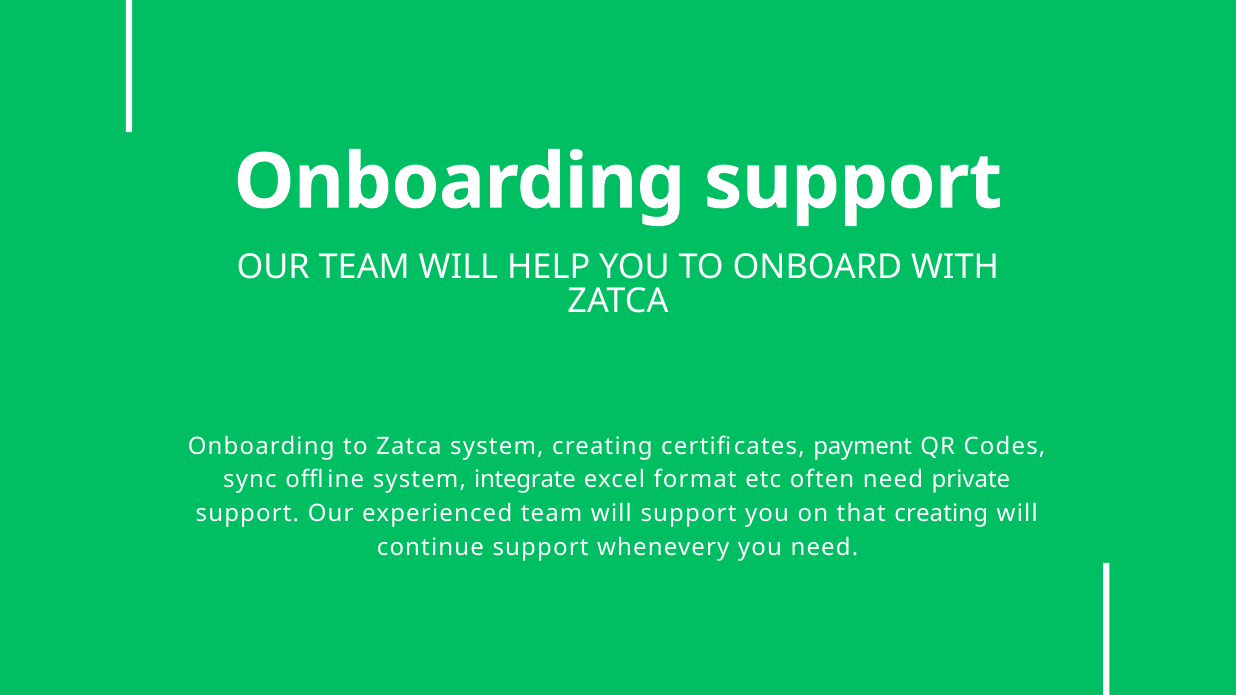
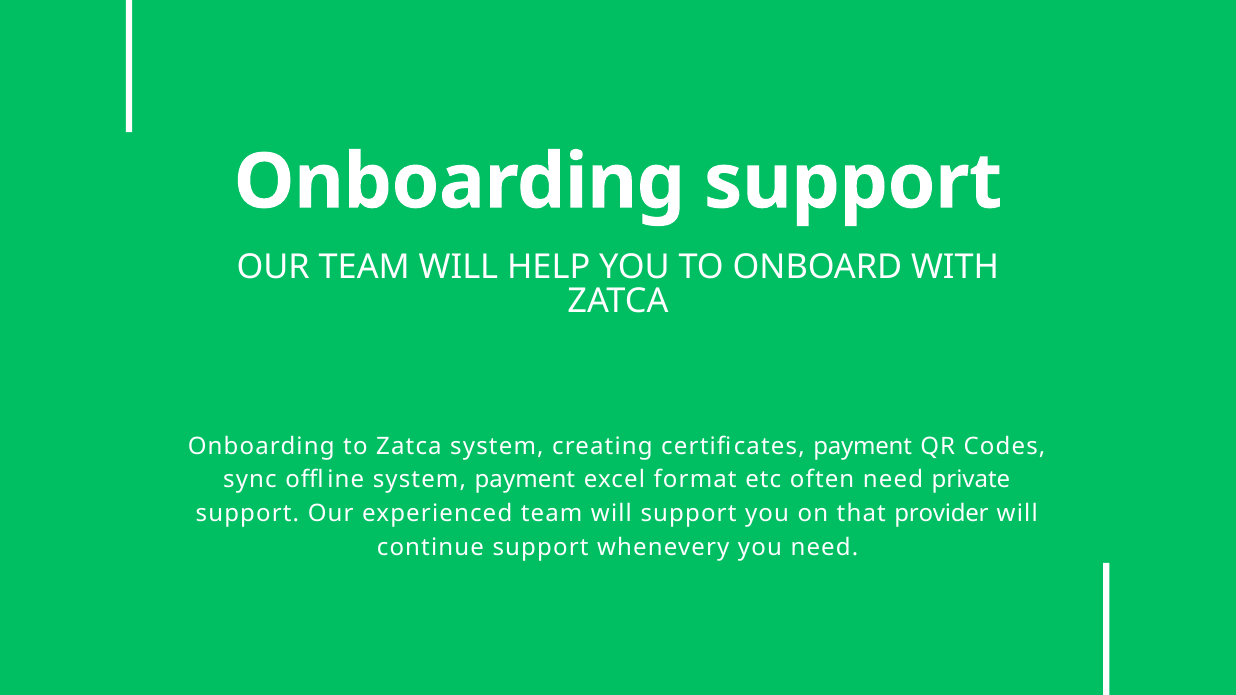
system integrate: integrate -> payment
that creating: creating -> provider
